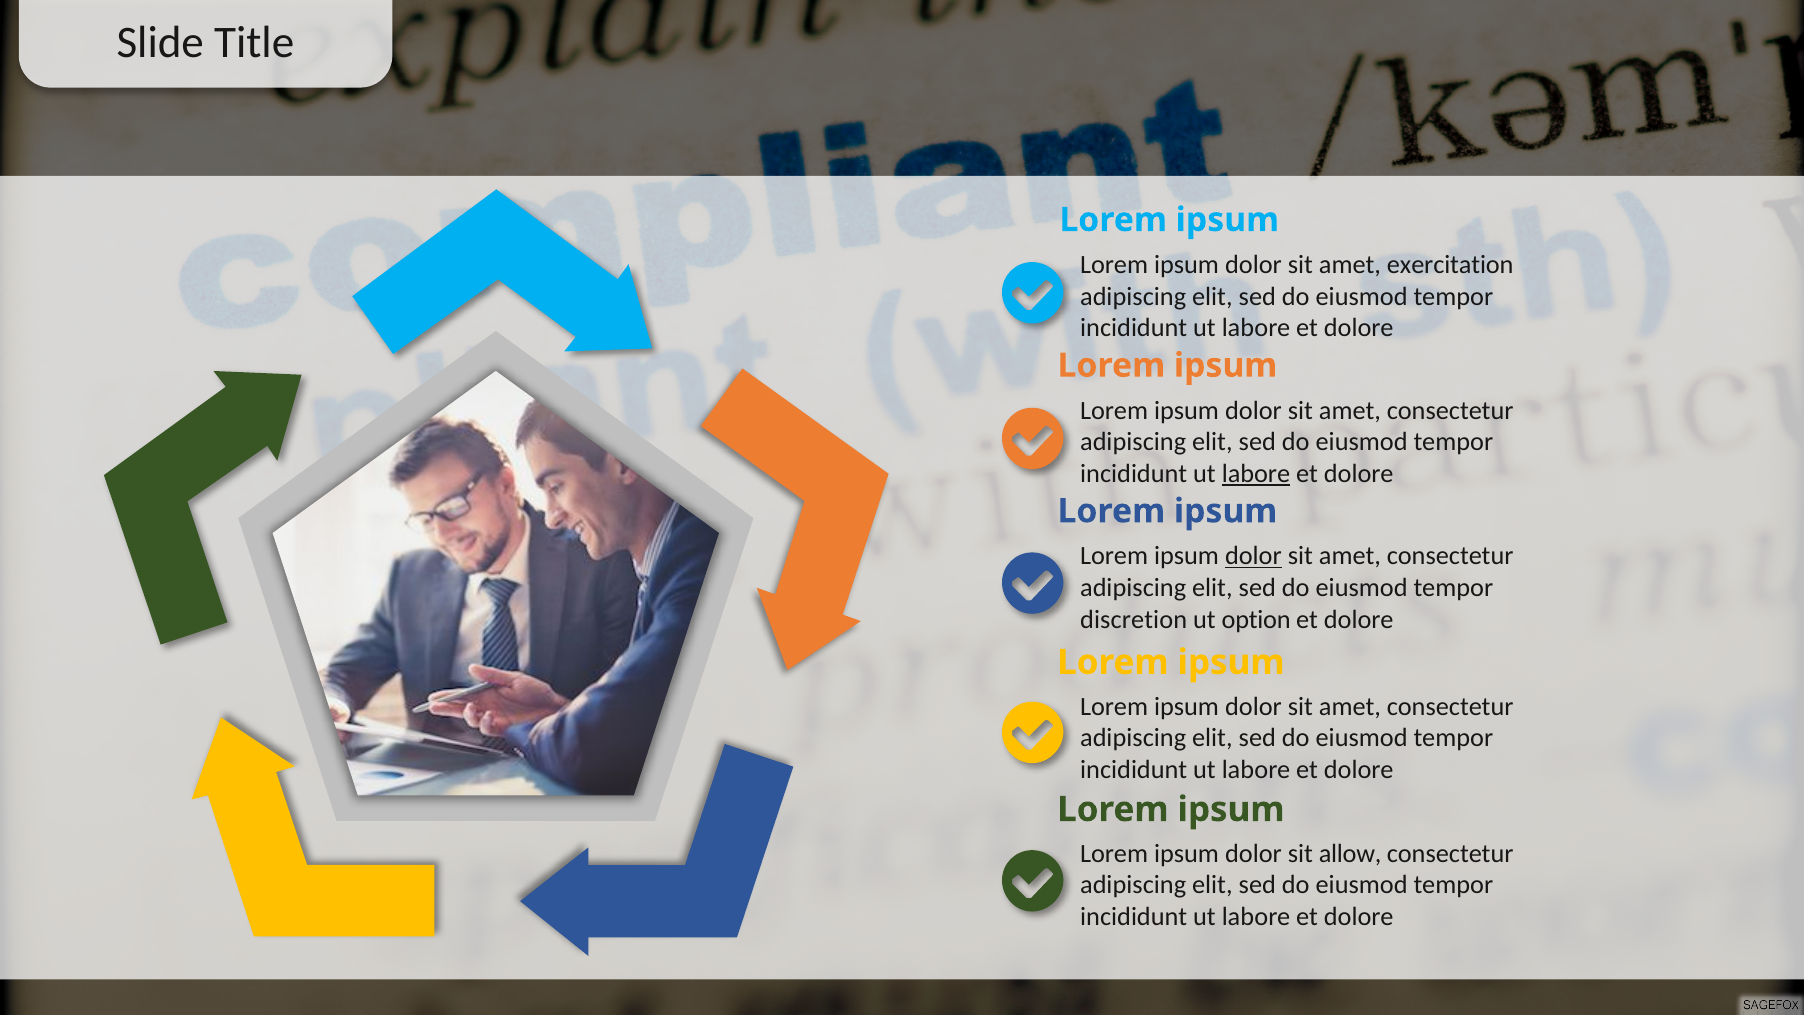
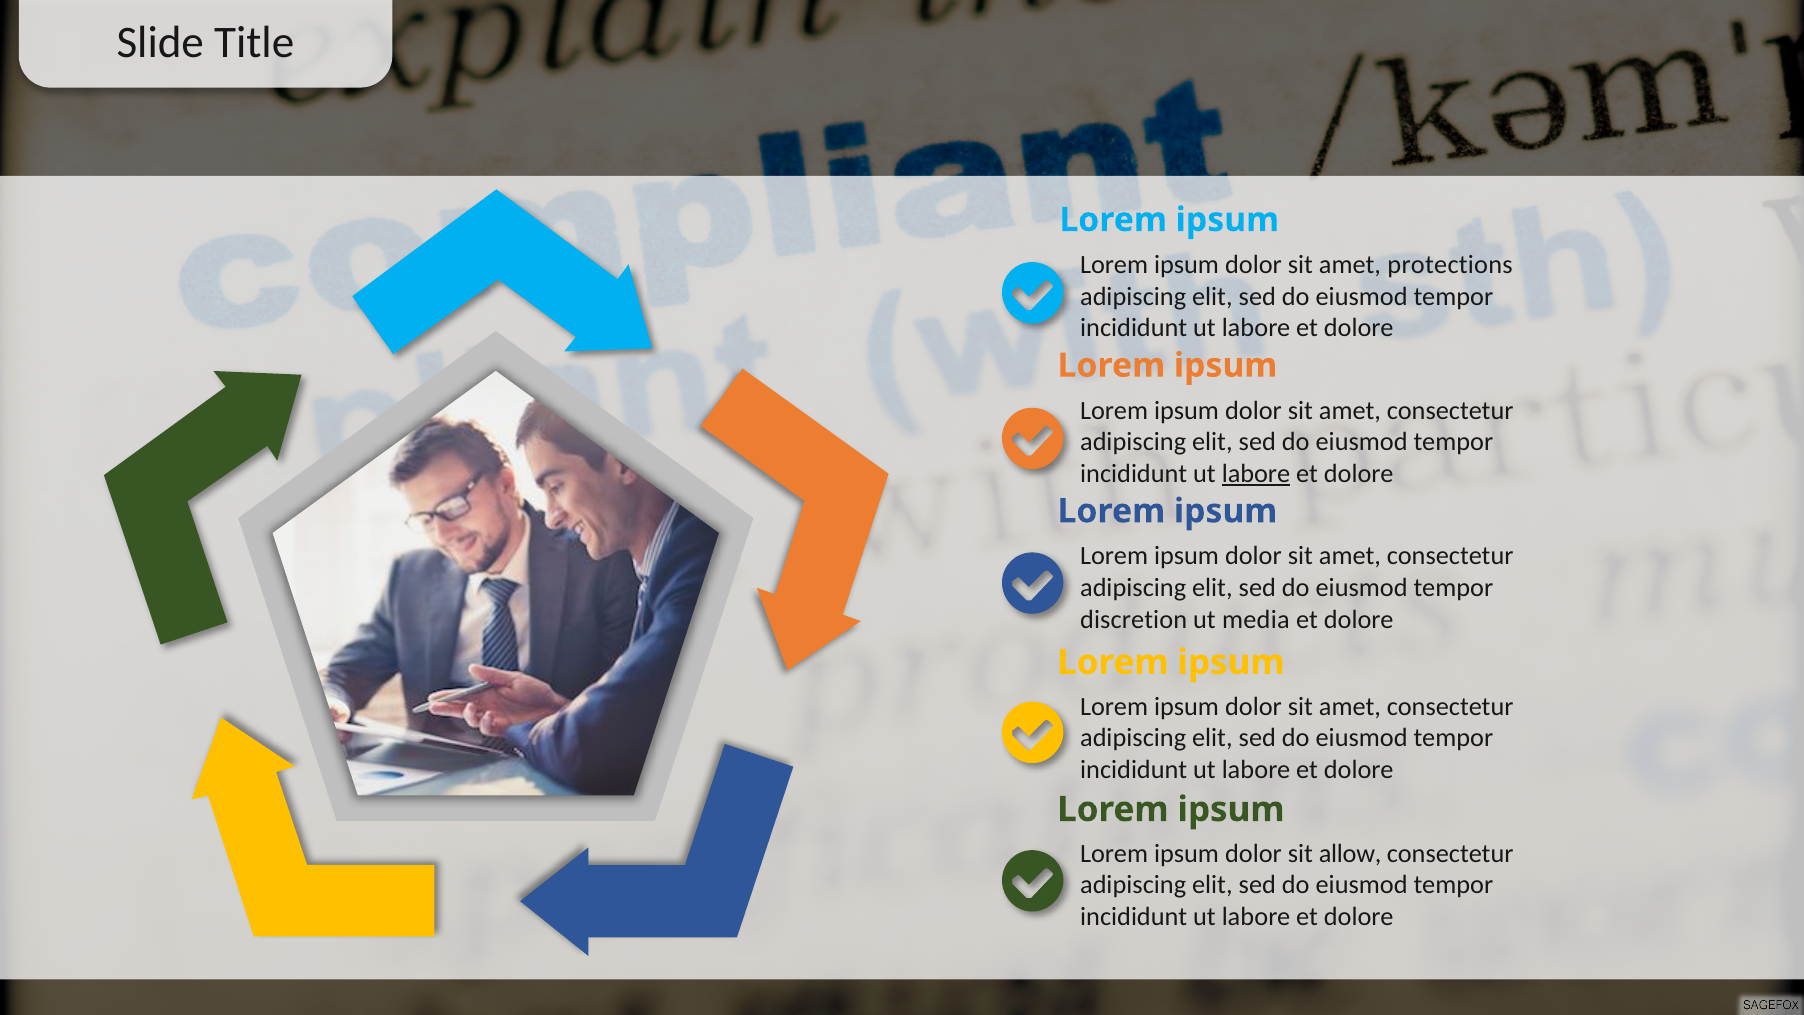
exercitation: exercitation -> protections
dolor at (1253, 556) underline: present -> none
option: option -> media
